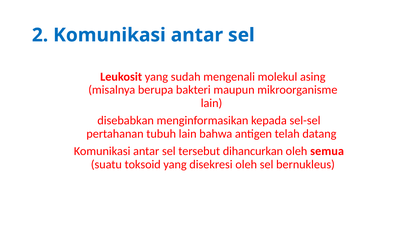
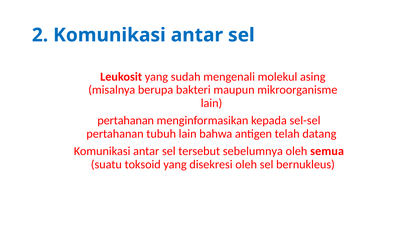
disebabkan at (126, 121): disebabkan -> pertahanan
dihancurkan: dihancurkan -> sebelumnya
